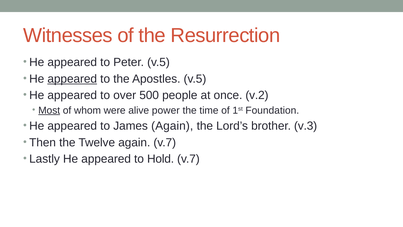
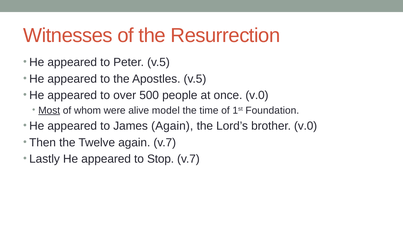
appeared at (72, 79) underline: present -> none
once v.2: v.2 -> v.0
power: power -> model
brother v.3: v.3 -> v.0
Hold: Hold -> Stop
